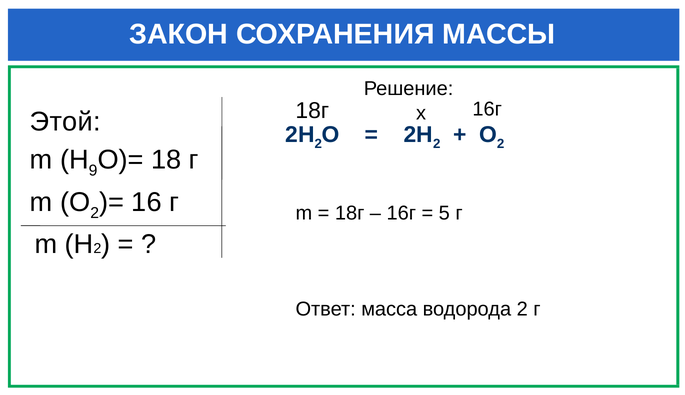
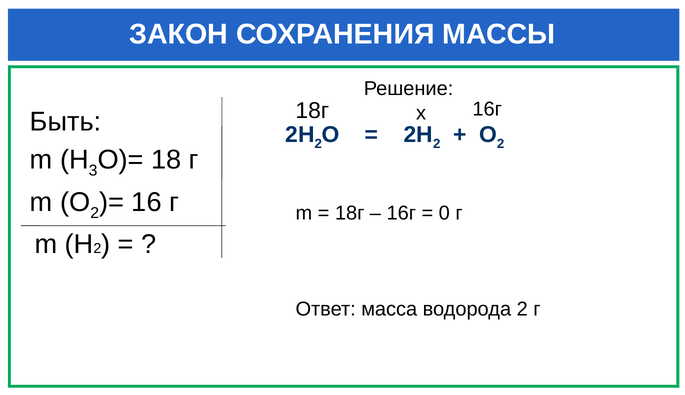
Этой: Этой -> Быть
9: 9 -> 3
5: 5 -> 0
